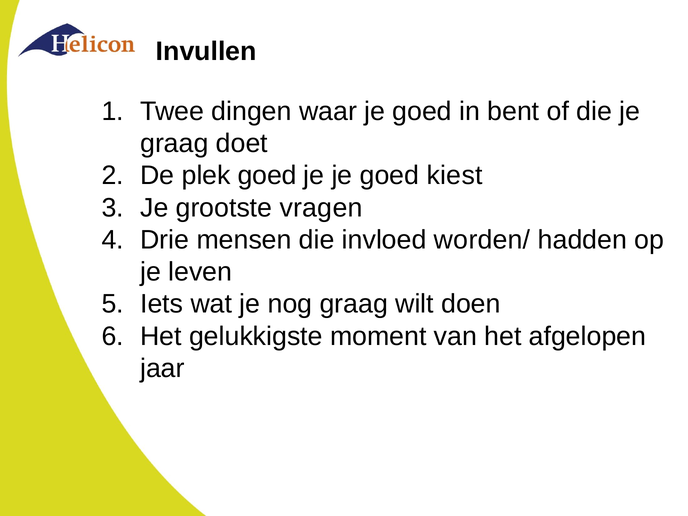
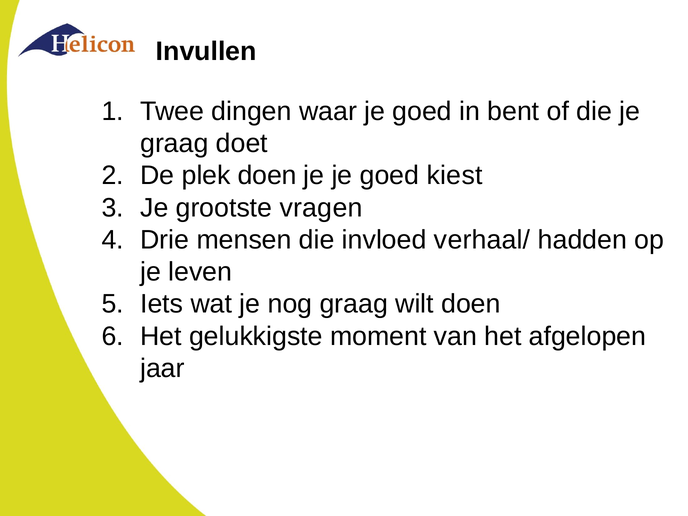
plek goed: goed -> doen
worden/: worden/ -> verhaal/
